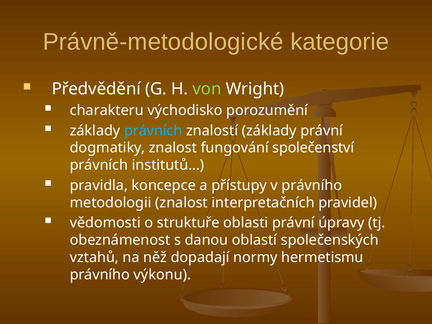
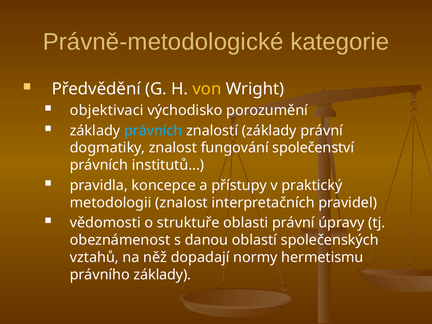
von colour: light green -> yellow
charakteru: charakteru -> objektivaci
v právního: právního -> praktický
právního výkonu: výkonu -> základy
